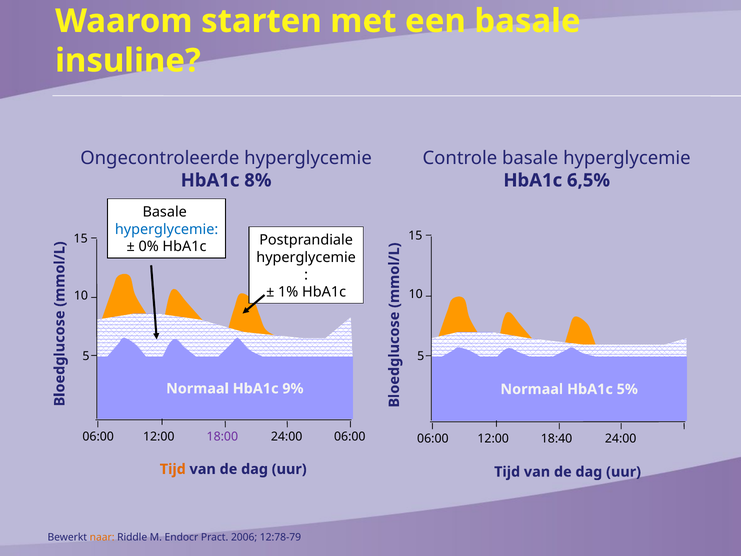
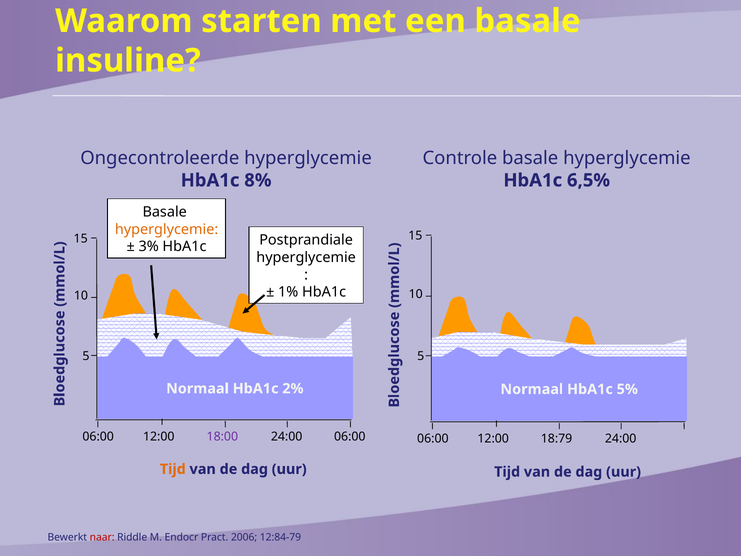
hyperglycemie at (167, 229) colour: blue -> orange
0%: 0% -> 3%
9%: 9% -> 2%
18:40: 18:40 -> 18:79
naar colour: orange -> red
12:78-79: 12:78-79 -> 12:84-79
